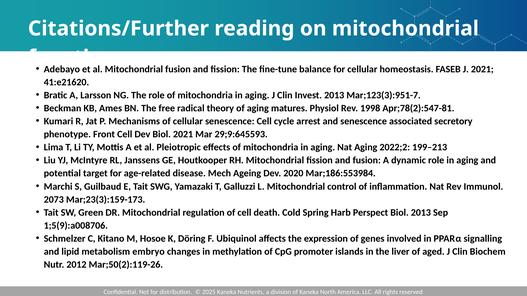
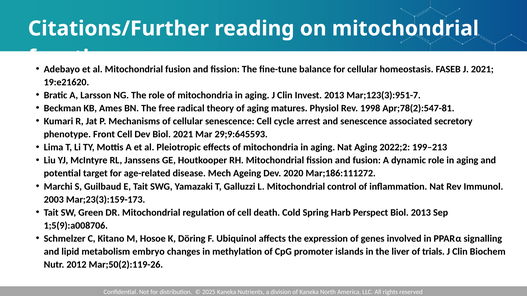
41:e21620: 41:e21620 -> 19:e21620
Mar;186:553984: Mar;186:553984 -> Mar;186:111272
2073: 2073 -> 2003
aged: aged -> trials
